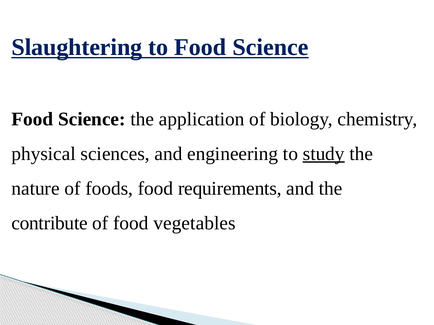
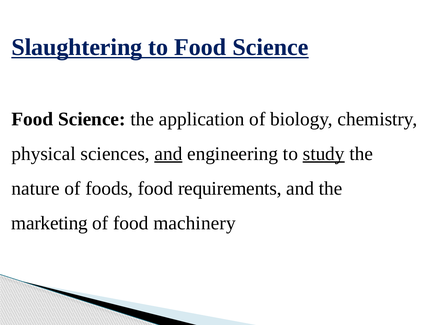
and at (168, 154) underline: none -> present
contribute: contribute -> marketing
vegetables: vegetables -> machinery
